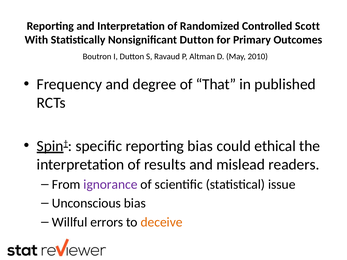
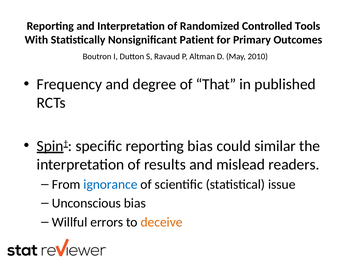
Scott: Scott -> Tools
Nonsignificant Dutton: Dutton -> Patient
ethical: ethical -> similar
ignorance colour: purple -> blue
